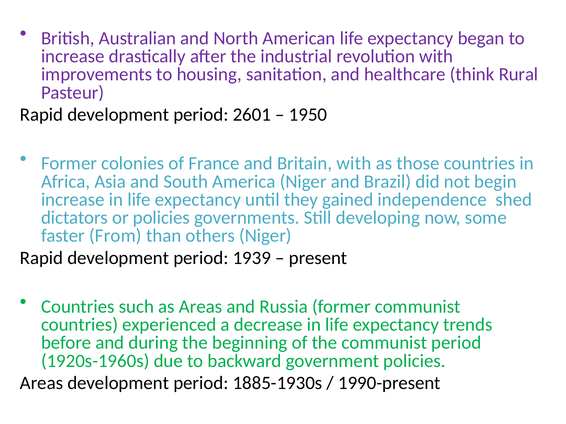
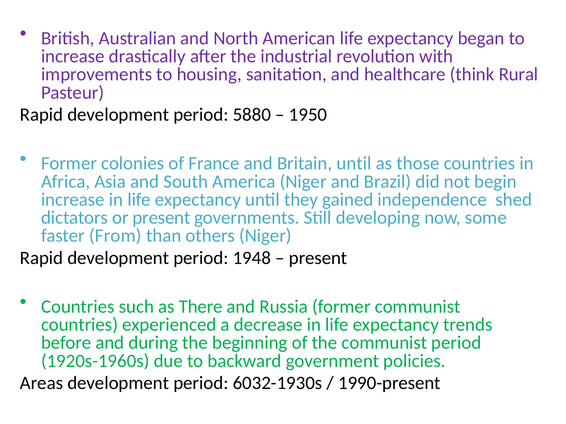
2601: 2601 -> 5880
Britain with: with -> until
or policies: policies -> present
1939: 1939 -> 1948
as Areas: Areas -> There
1885-1930s: 1885-1930s -> 6032-1930s
